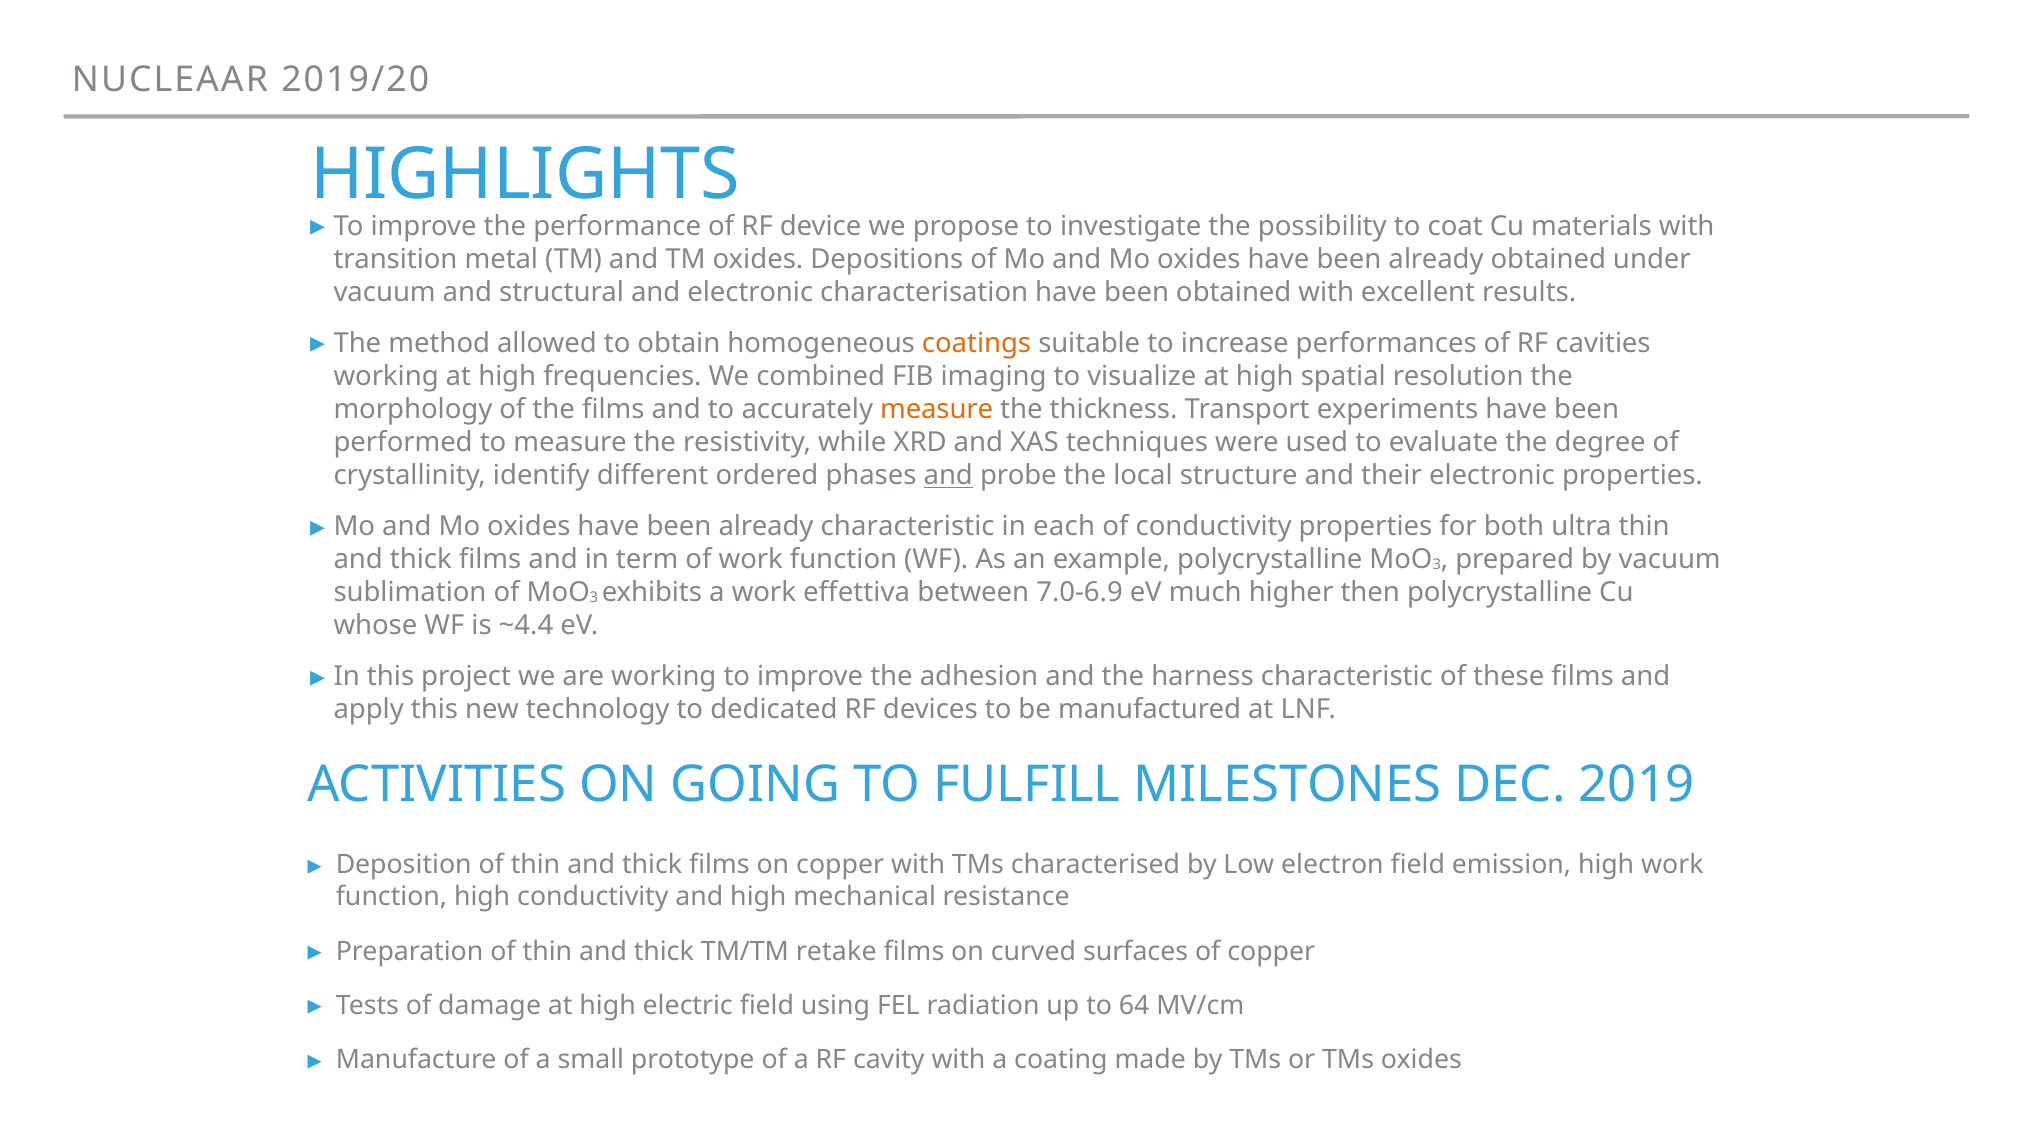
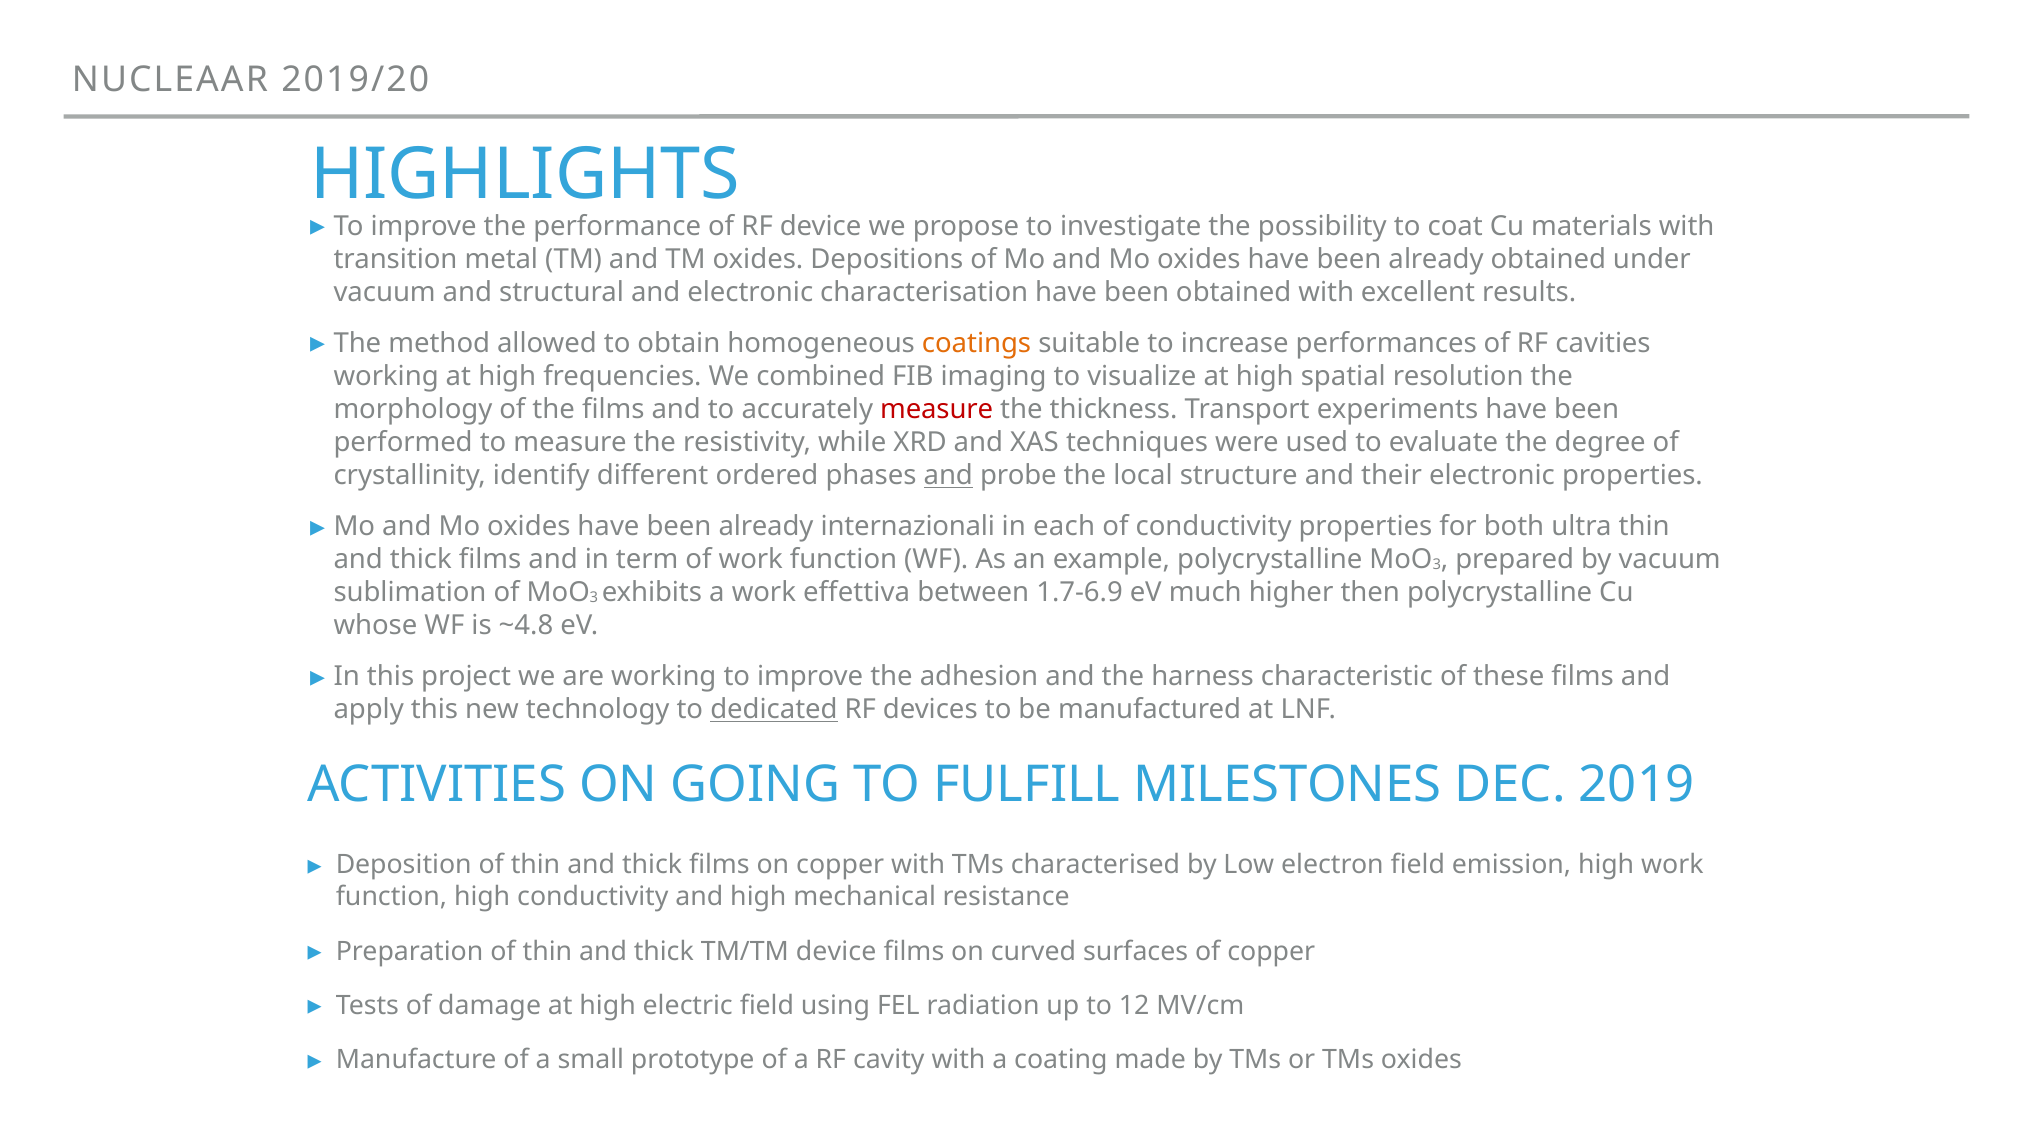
measure at (937, 410) colour: orange -> red
already characteristic: characteristic -> internazionali
7.0-6.9: 7.0-6.9 -> 1.7-6.9
~4.4: ~4.4 -> ~4.8
dedicated underline: none -> present
TM/TM retake: retake -> device
64: 64 -> 12
